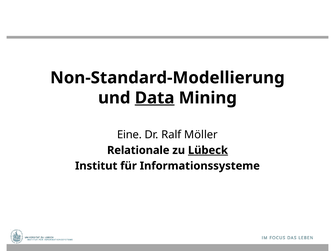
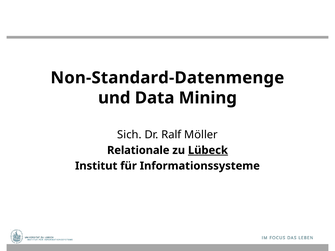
Non-Standard-Modellierung: Non-Standard-Modellierung -> Non-Standard-Datenmenge
Data underline: present -> none
Eine: Eine -> Sich
